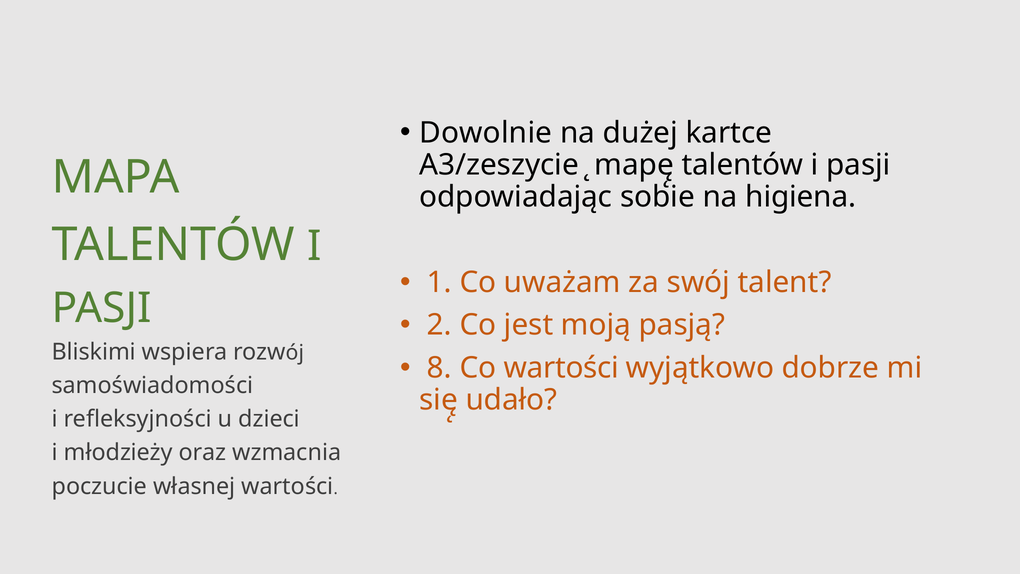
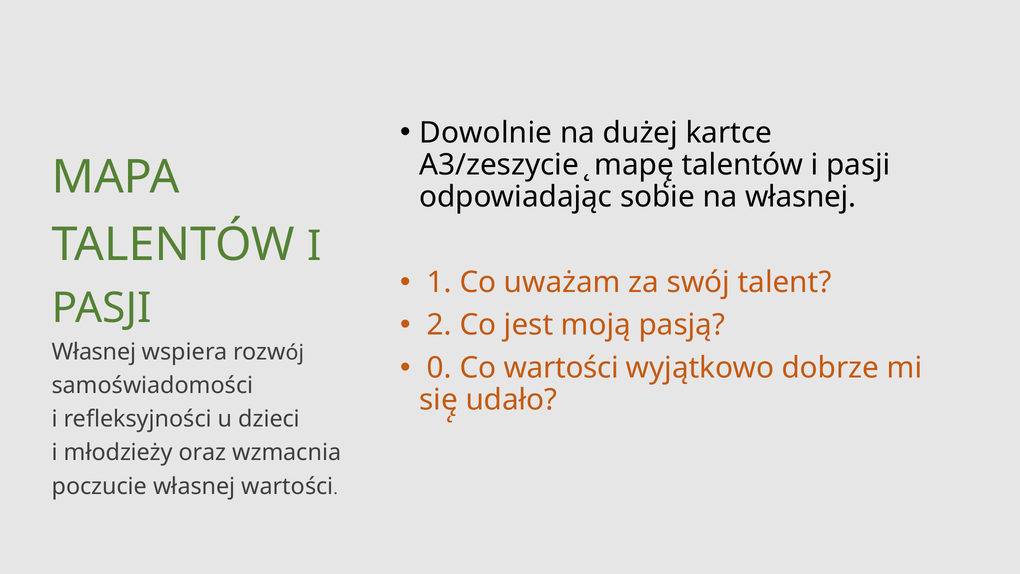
na higiena: higiena -> własnej
Bliskimi at (94, 352): Bliskimi -> Własnej
8: 8 -> 0
